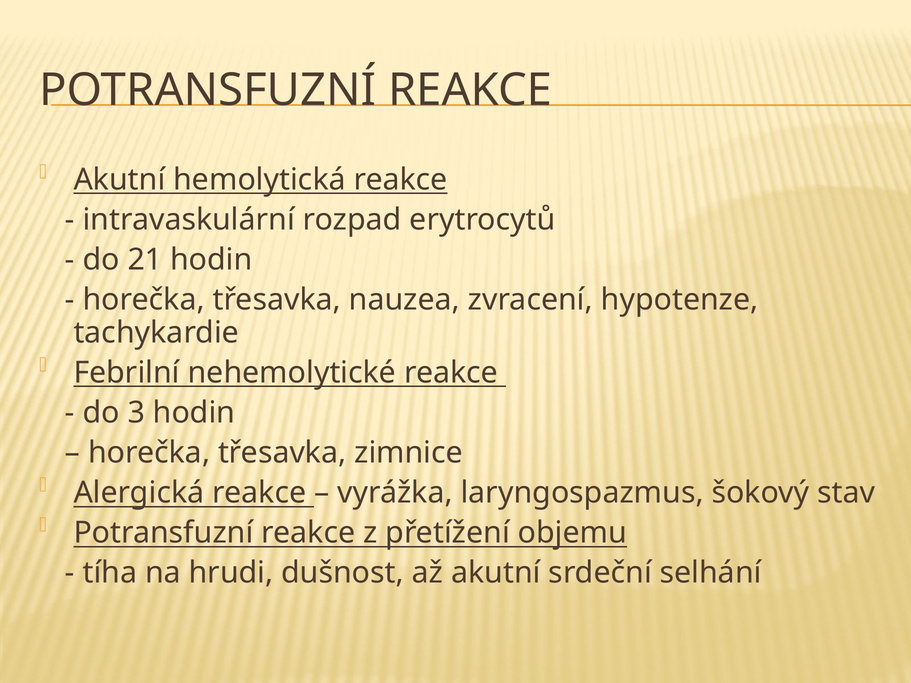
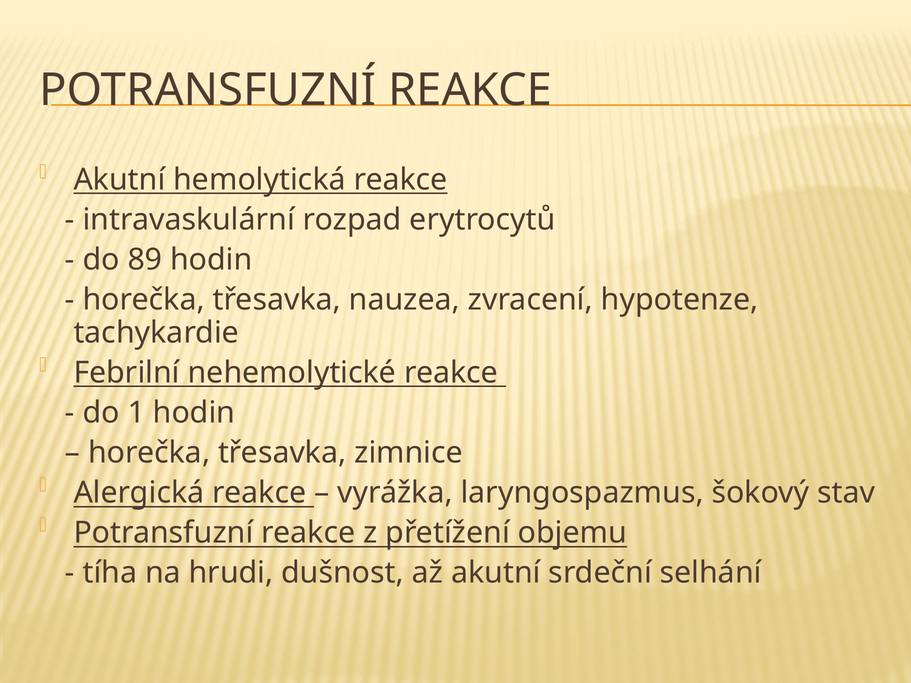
21: 21 -> 89
3: 3 -> 1
